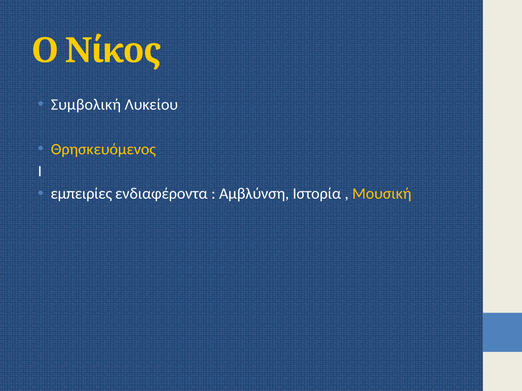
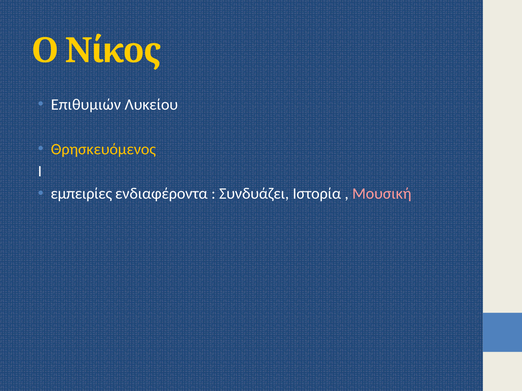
Συμβολική: Συμβολική -> Επιθυμιών
Αμβλύνση: Αμβλύνση -> Συνδυάζει
Μουσική colour: yellow -> pink
